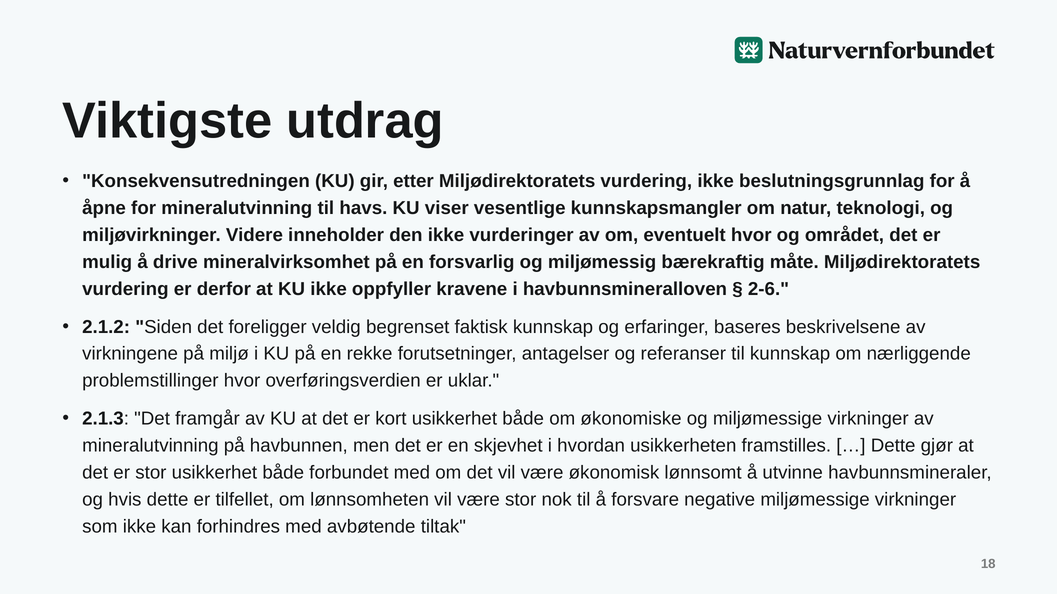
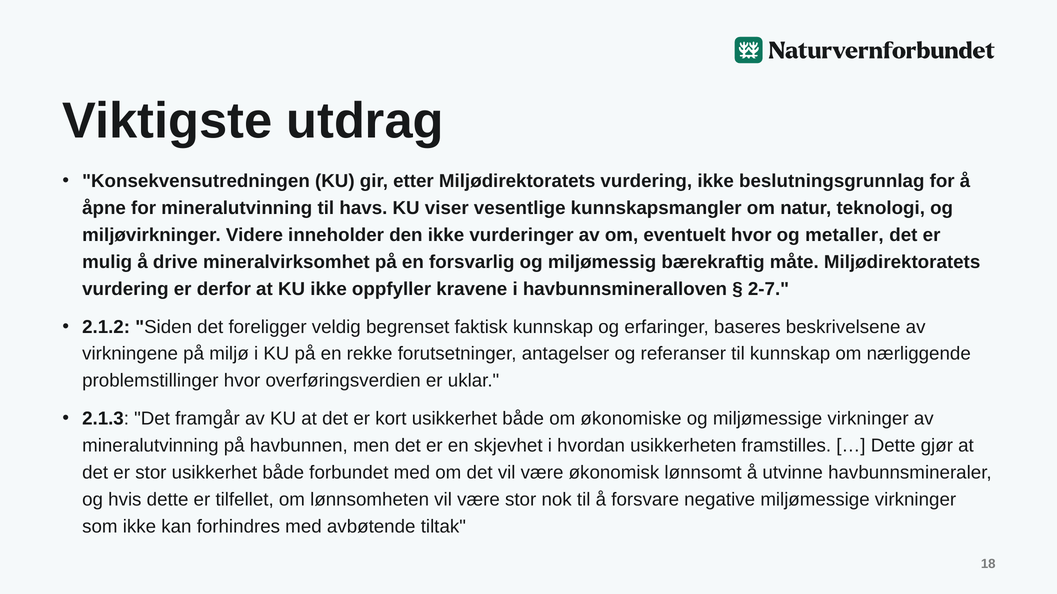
området: området -> metaller
2-6: 2-6 -> 2-7
